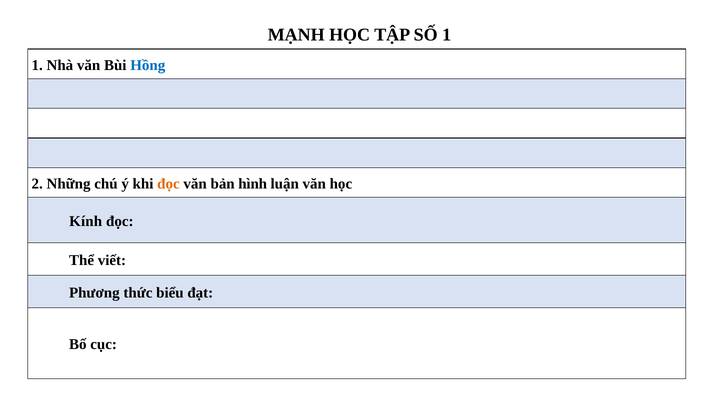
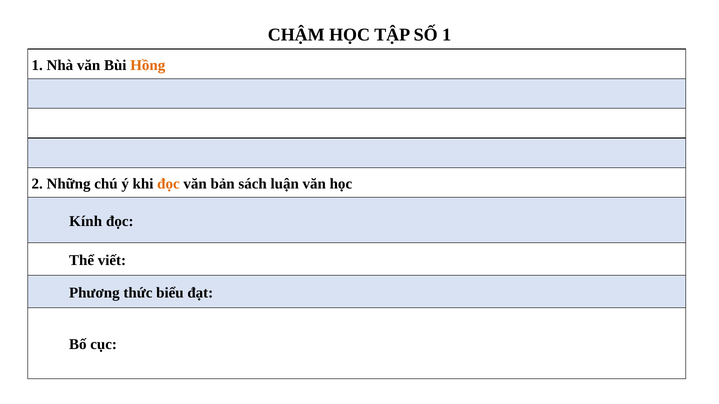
MẠNH: MẠNH -> CHẬM
Hồng colour: blue -> orange
hình: hình -> sách
